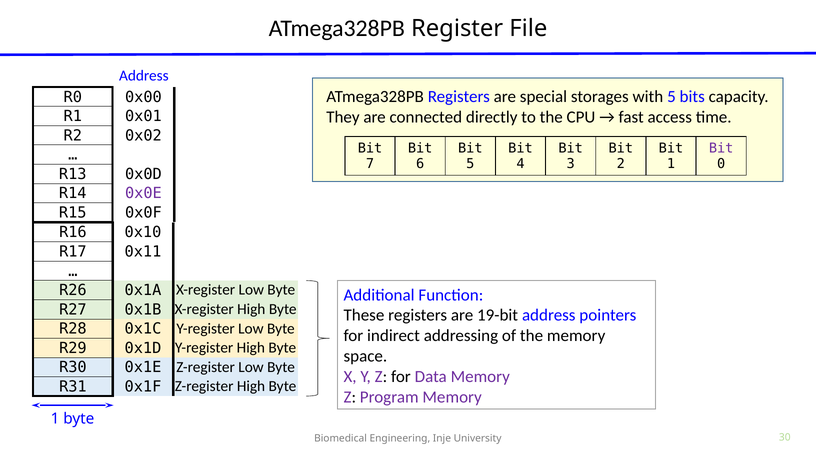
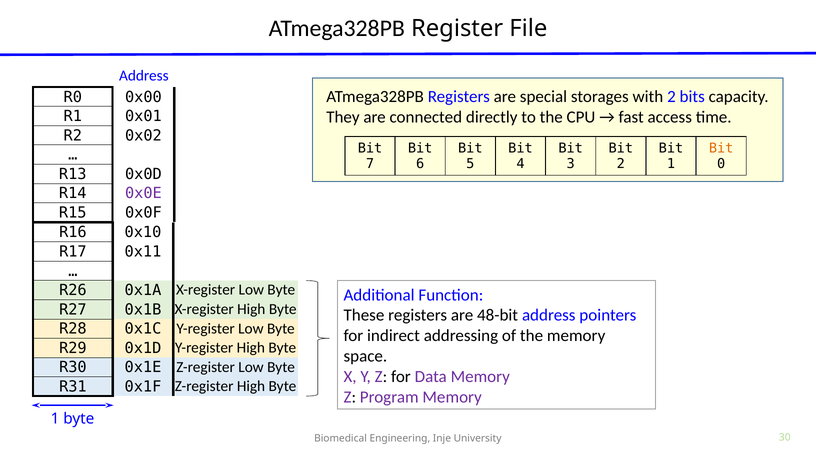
with 5: 5 -> 2
Bit at (721, 148) colour: purple -> orange
19-bit: 19-bit -> 48-bit
